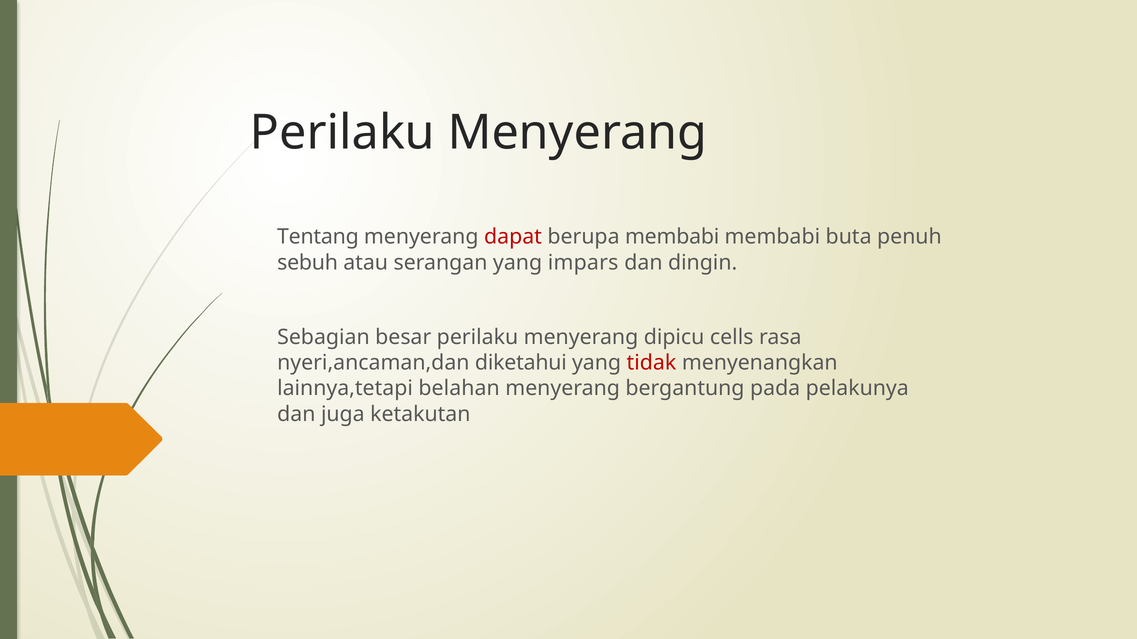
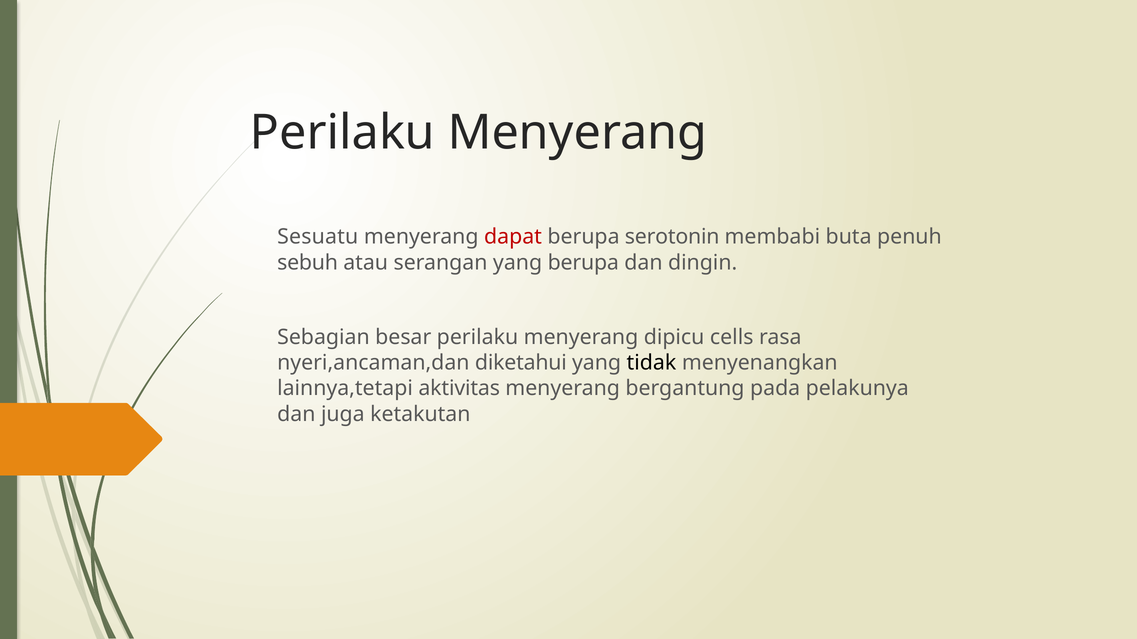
Tentang: Tentang -> Sesuatu
berupa membabi: membabi -> serotonin
yang impars: impars -> berupa
tidak colour: red -> black
belahan: belahan -> aktivitas
